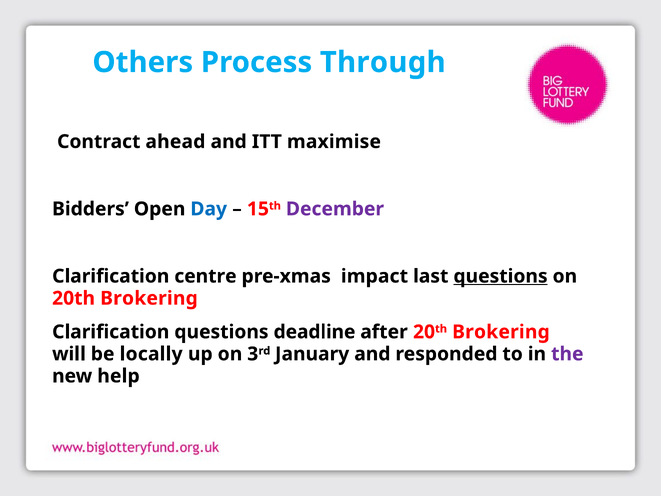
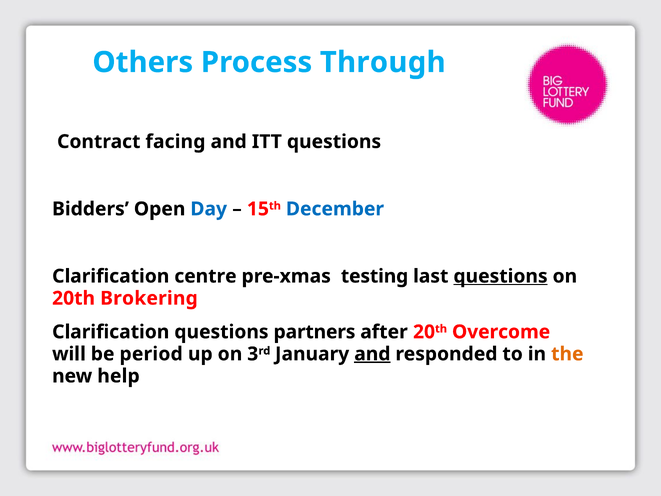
ahead: ahead -> facing
ITT maximise: maximise -> questions
December colour: purple -> blue
impact: impact -> testing
deadline: deadline -> partners
after 20th Brokering: Brokering -> Overcome
locally: locally -> period
and at (372, 354) underline: none -> present
the colour: purple -> orange
